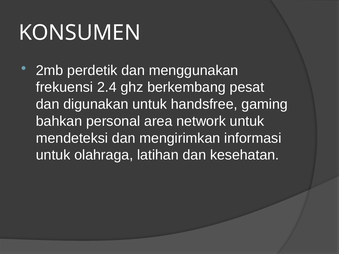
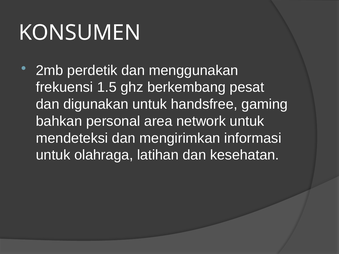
2.4: 2.4 -> 1.5
